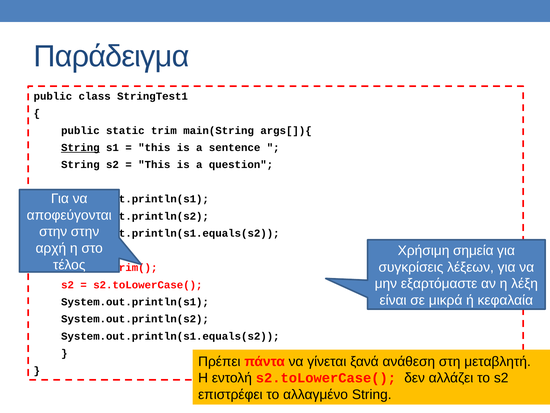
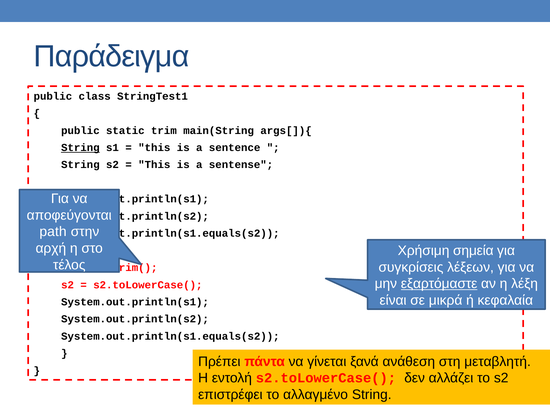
question: question -> sentense
στην at (53, 231): στην -> path
εξαρτόμαστε underline: none -> present
